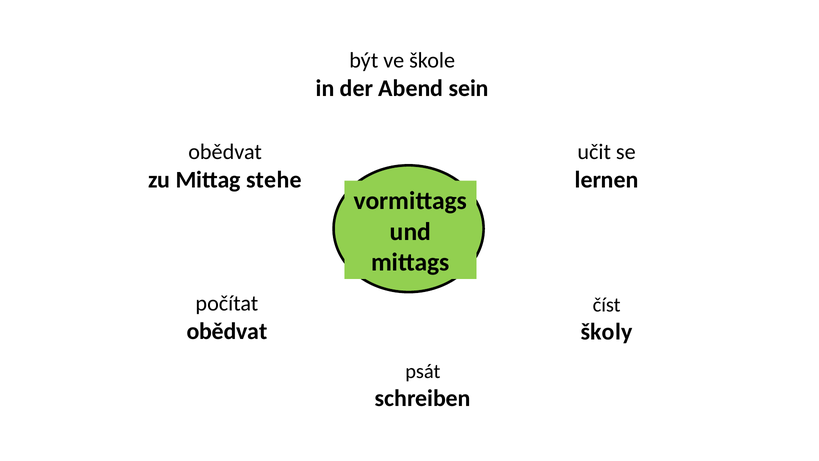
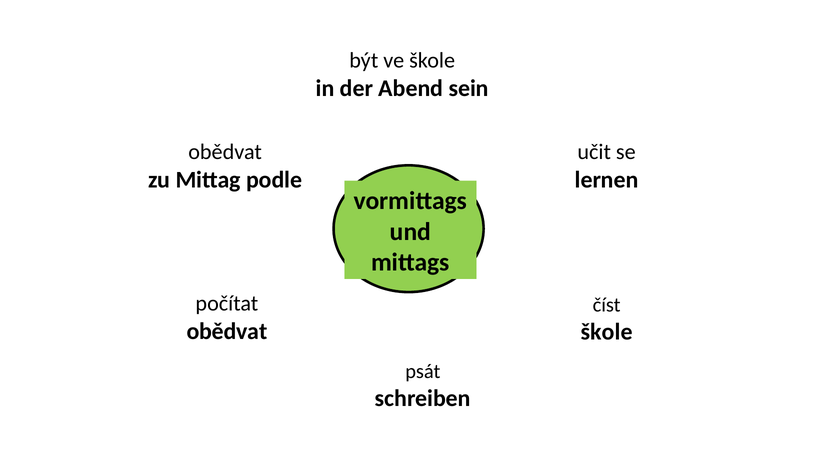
stehe: stehe -> podle
školy at (607, 331): školy -> škole
